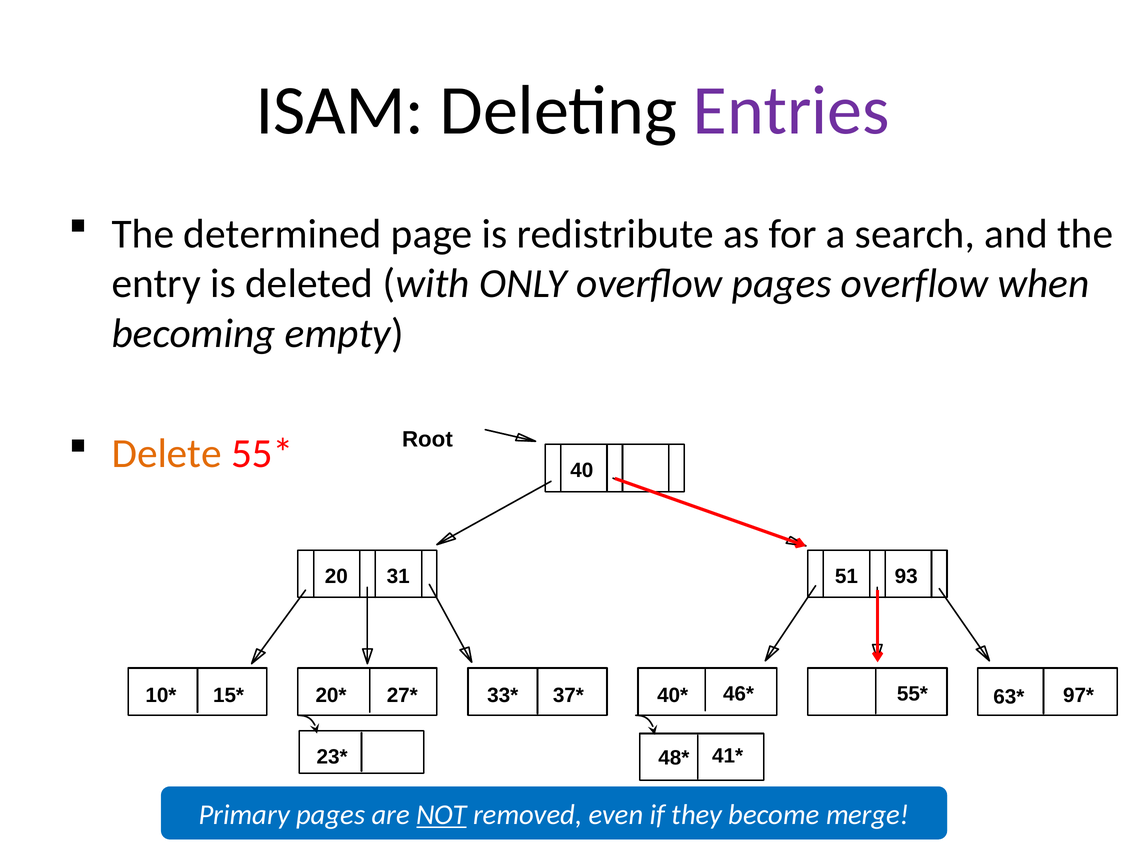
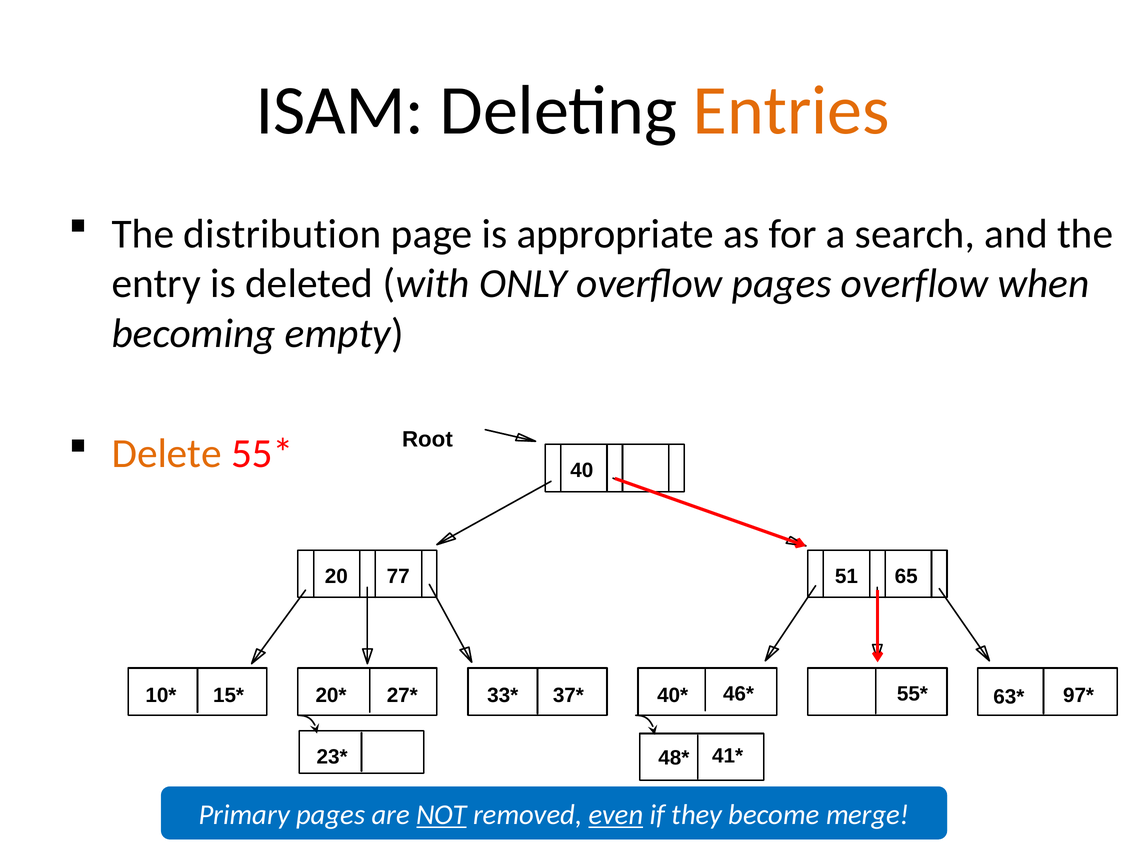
Entries colour: purple -> orange
determined: determined -> distribution
redistribute: redistribute -> appropriate
31: 31 -> 77
93: 93 -> 65
even underline: none -> present
